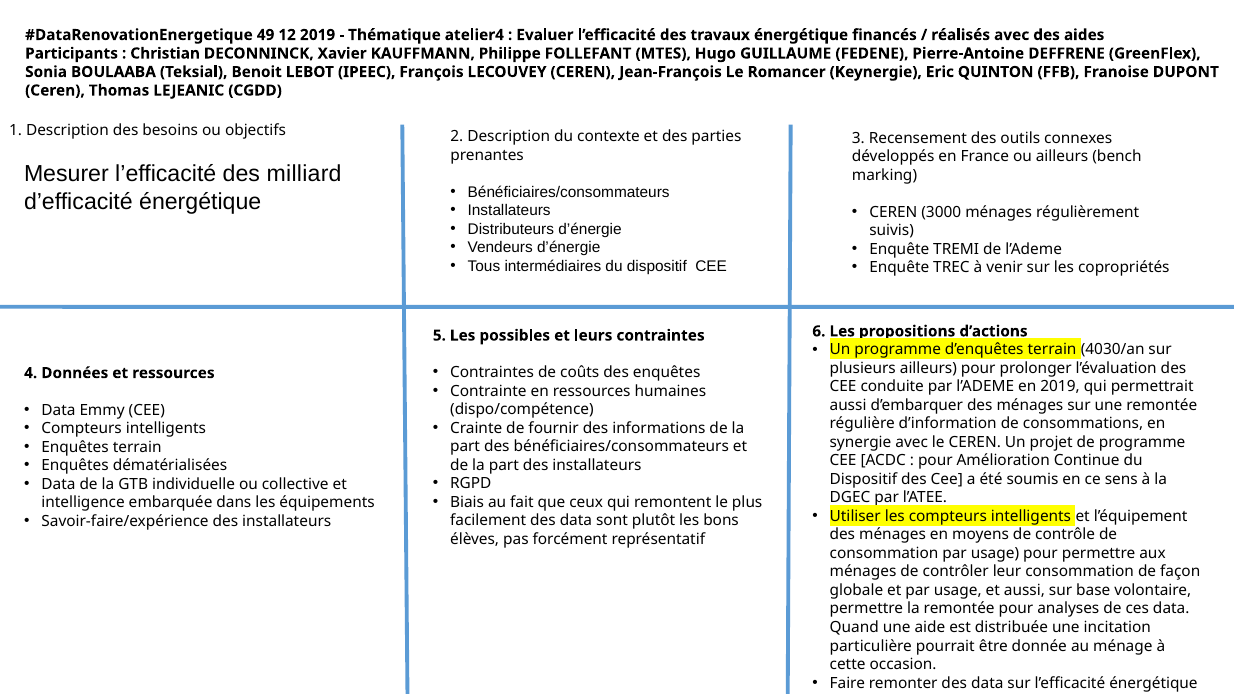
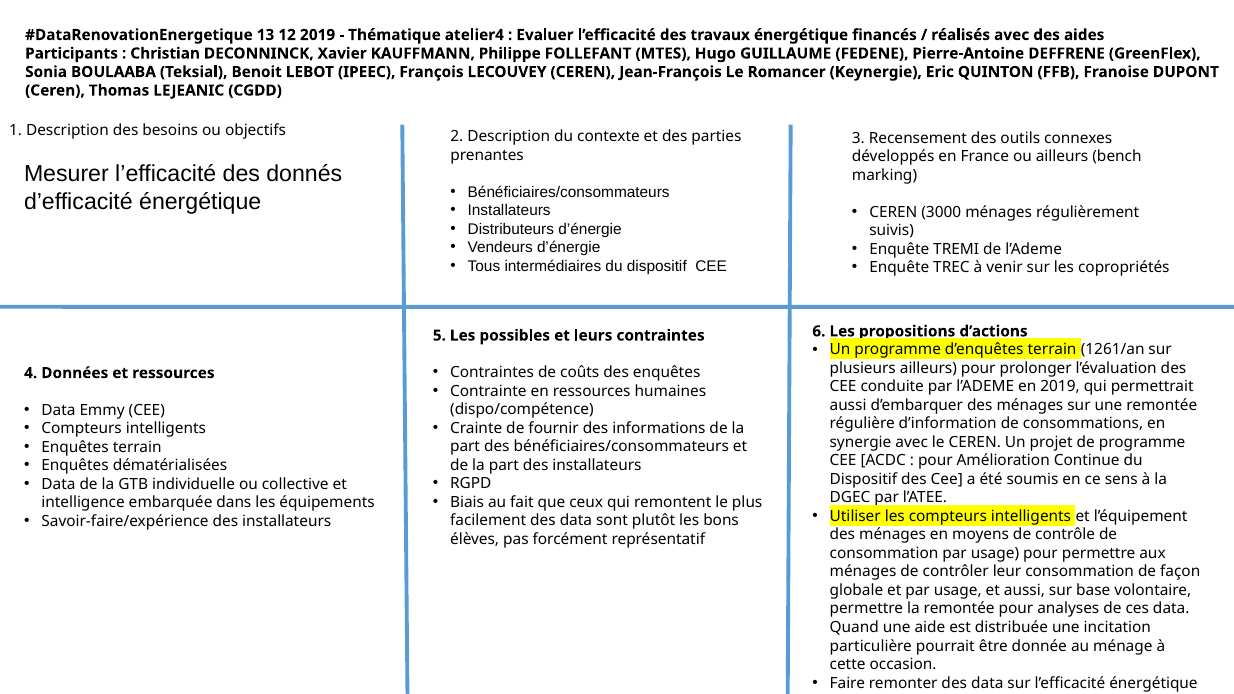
49: 49 -> 13
milliard: milliard -> donnés
4030/an: 4030/an -> 1261/an
